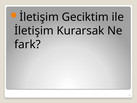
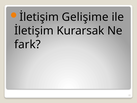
Geciktim: Geciktim -> Gelişime
